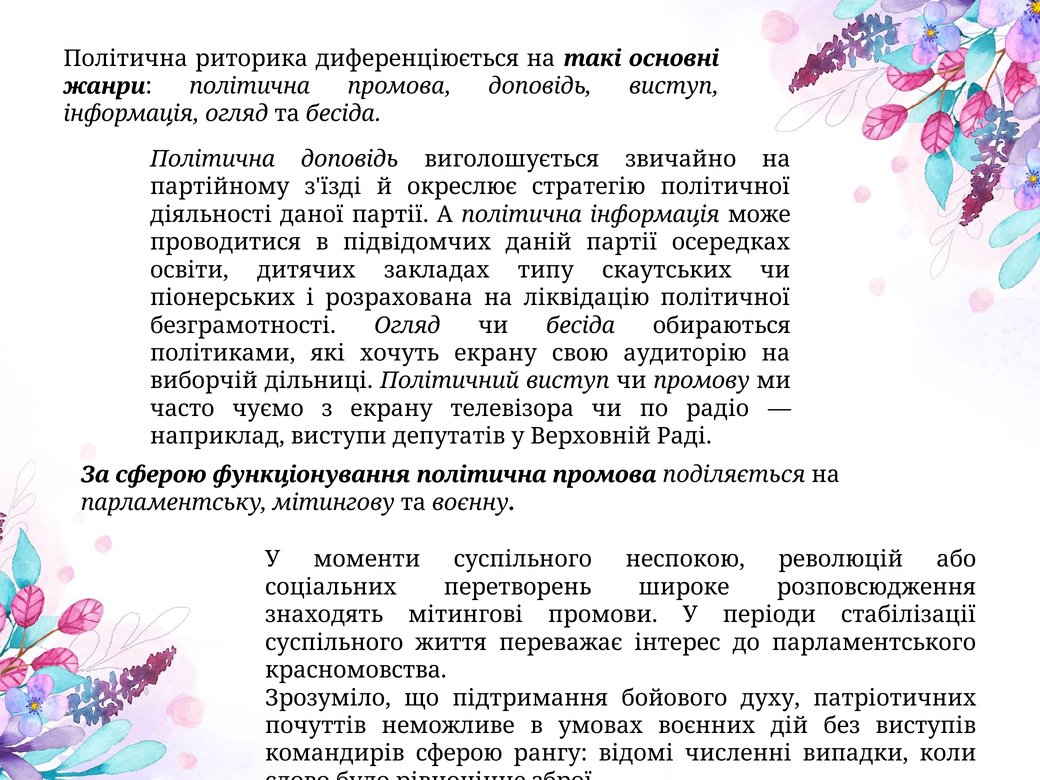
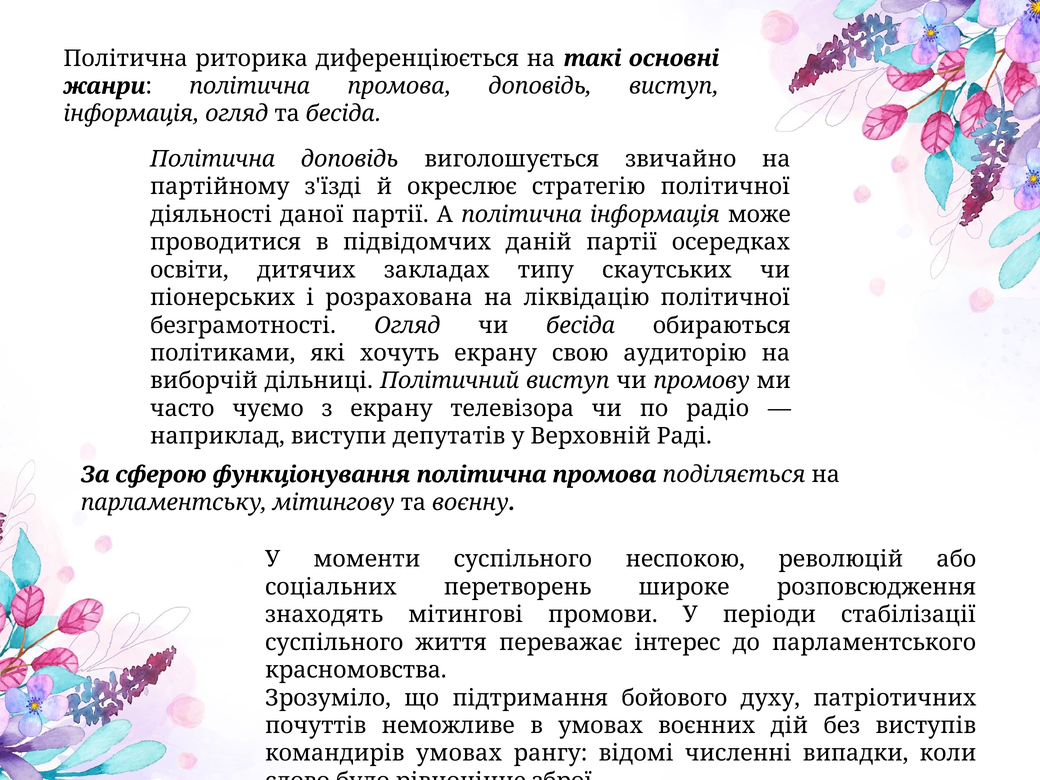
командирів сферою: сферою -> умовах
